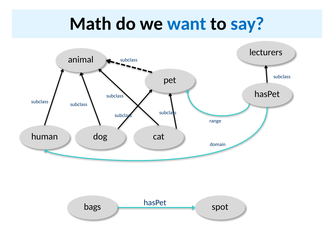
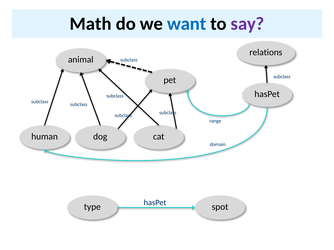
say colour: blue -> purple
lecturers: lecturers -> relations
bags: bags -> type
